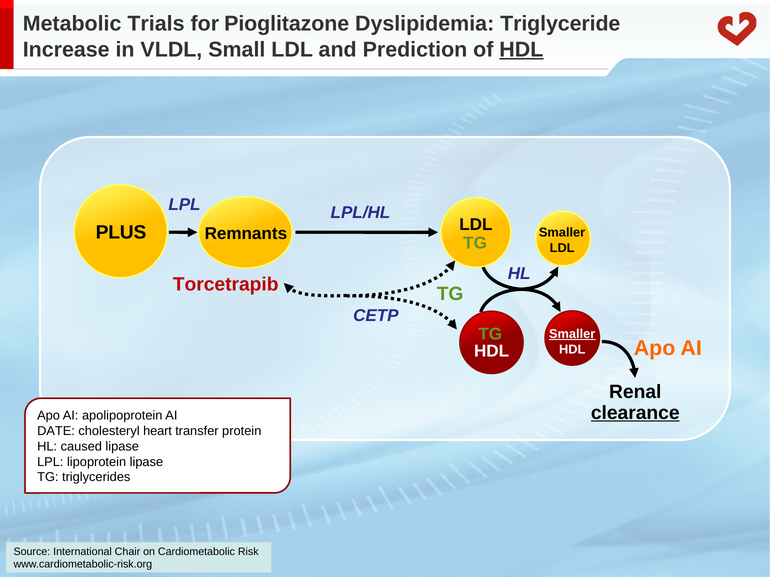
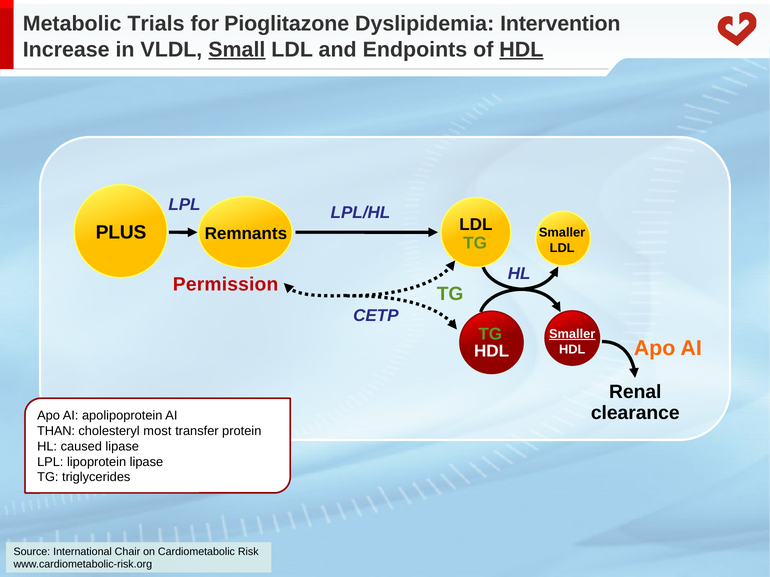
Triglyceride: Triglyceride -> Intervention
Small underline: none -> present
Prediction: Prediction -> Endpoints
Torcetrapib: Torcetrapib -> Permission
clearance underline: present -> none
DATE: DATE -> THAN
heart: heart -> most
